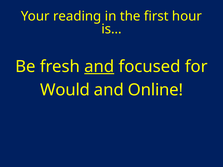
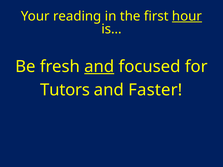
hour underline: none -> present
Would: Would -> Tutors
Online: Online -> Faster
